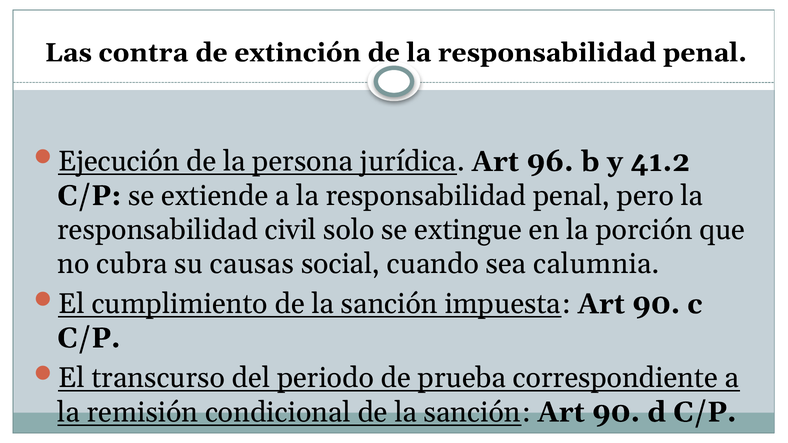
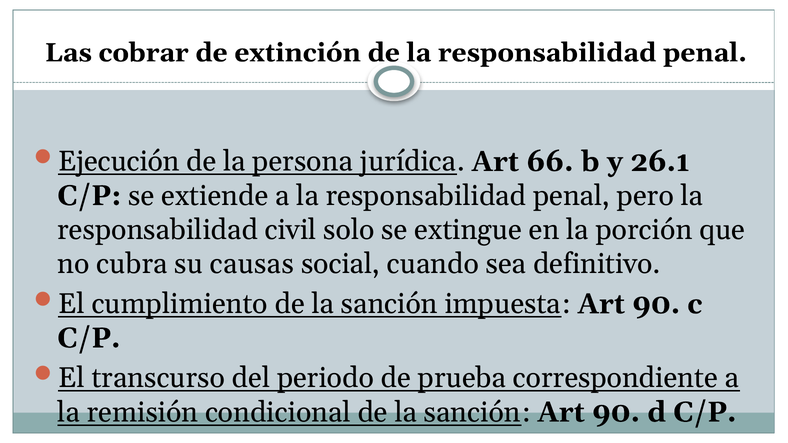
contra: contra -> cobrar
96: 96 -> 66
41.2: 41.2 -> 26.1
calumnia: calumnia -> definitivo
